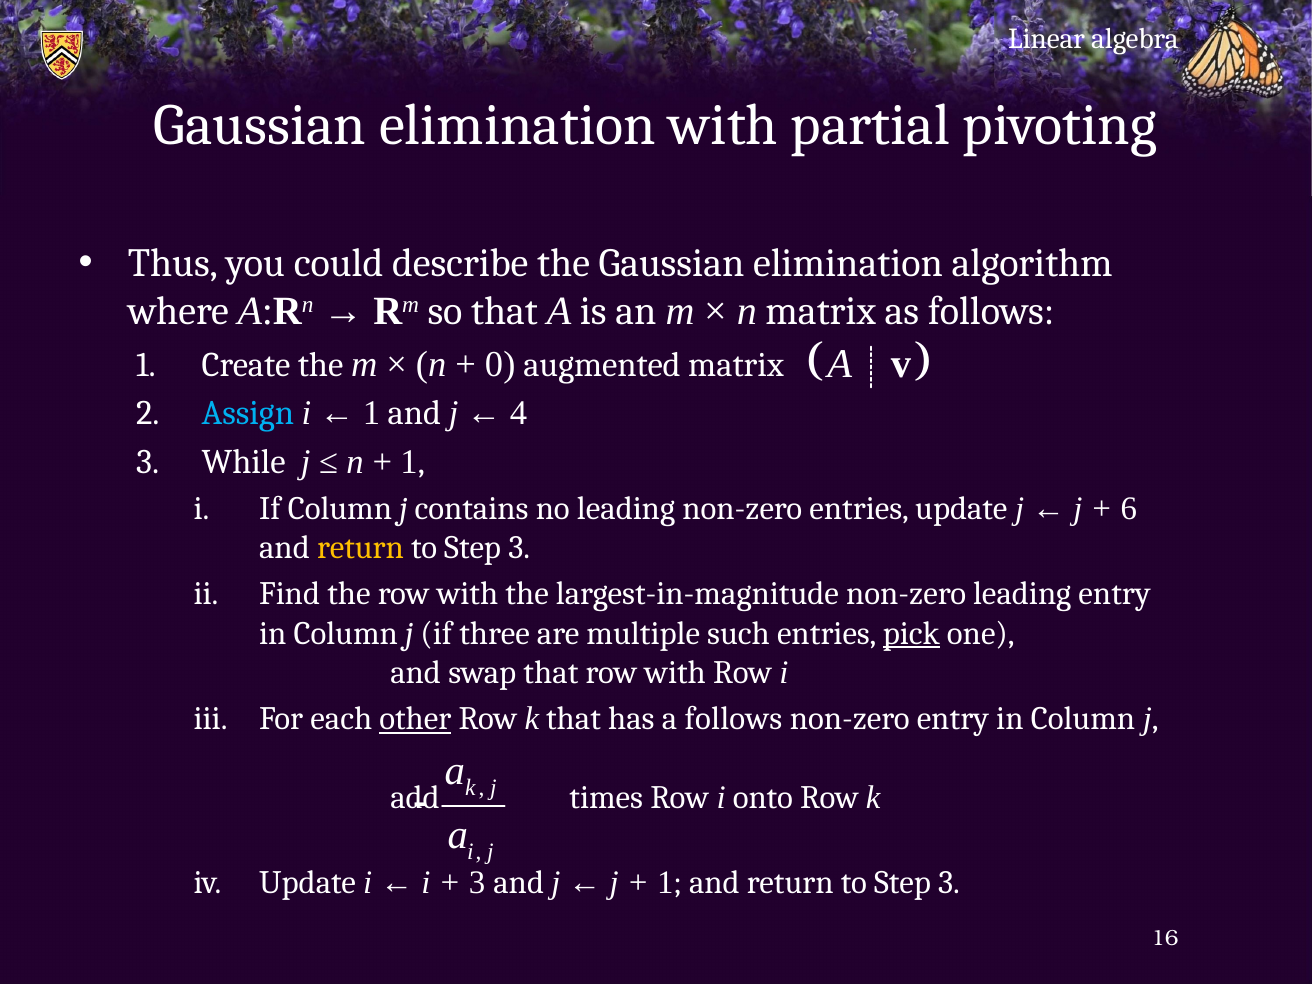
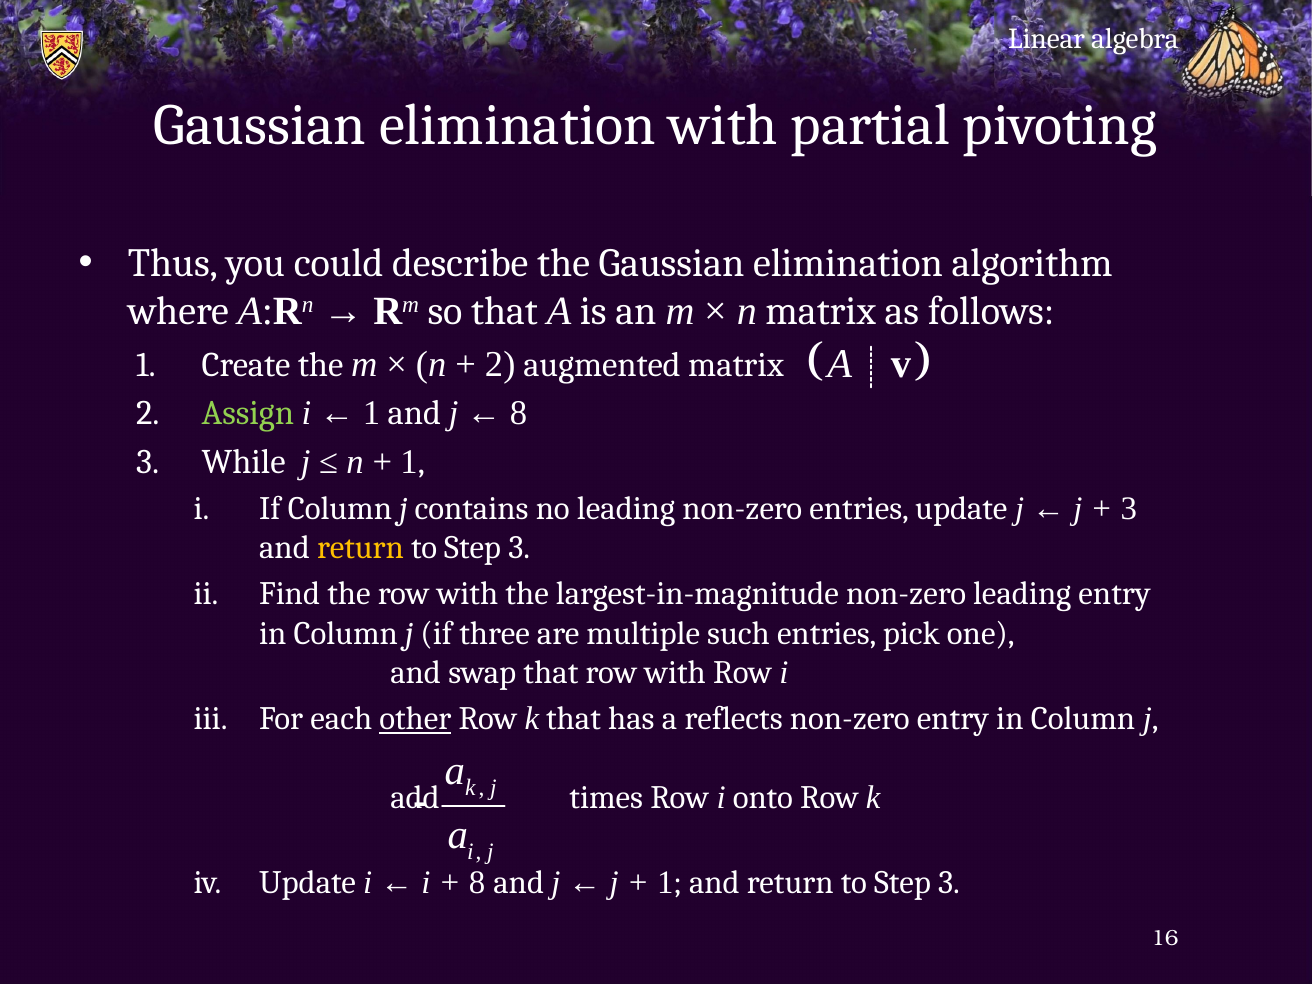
0 at (500, 364): 0 -> 2
Assign colour: light blue -> light green
4 at (519, 413): 4 -> 8
6 at (1129, 509): 6 -> 3
pick underline: present -> none
a follows: follows -> reflects
3 at (477, 883): 3 -> 8
